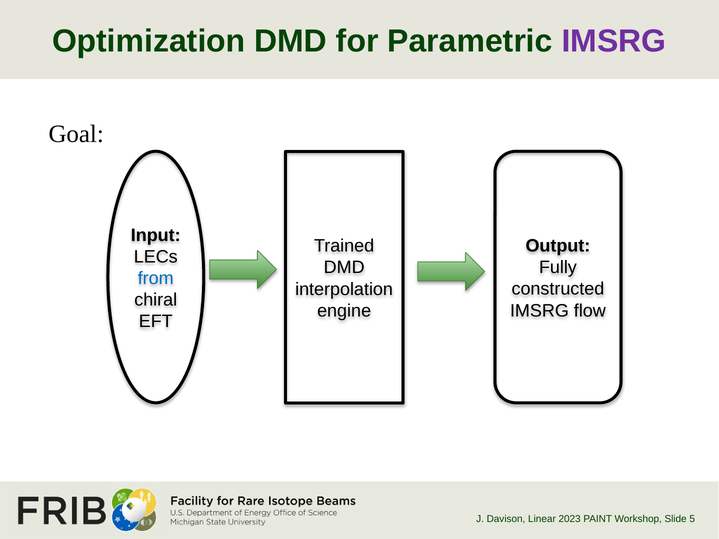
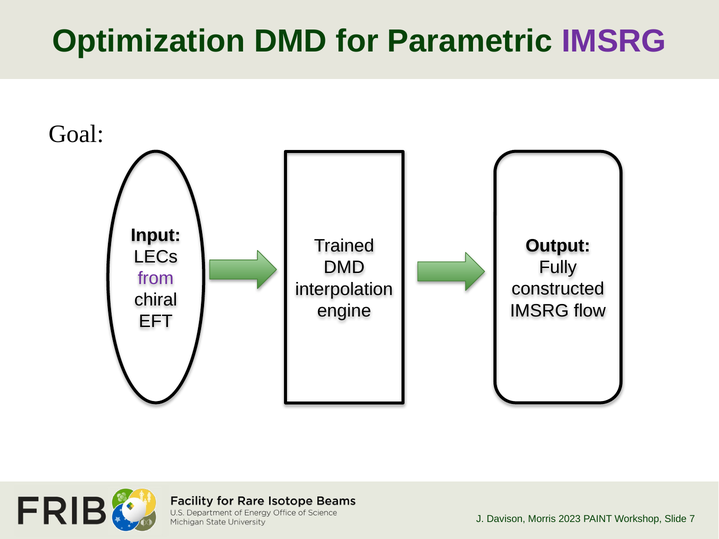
from colour: blue -> purple
Linear: Linear -> Morris
5: 5 -> 7
